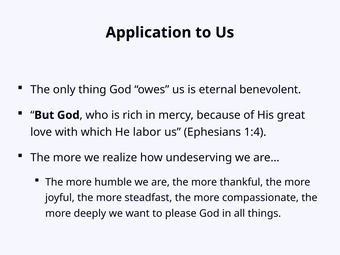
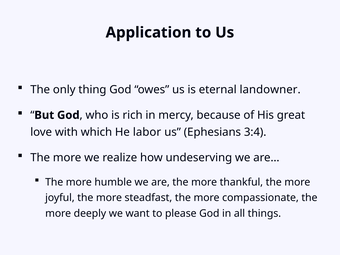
benevolent: benevolent -> landowner
1:4: 1:4 -> 3:4
